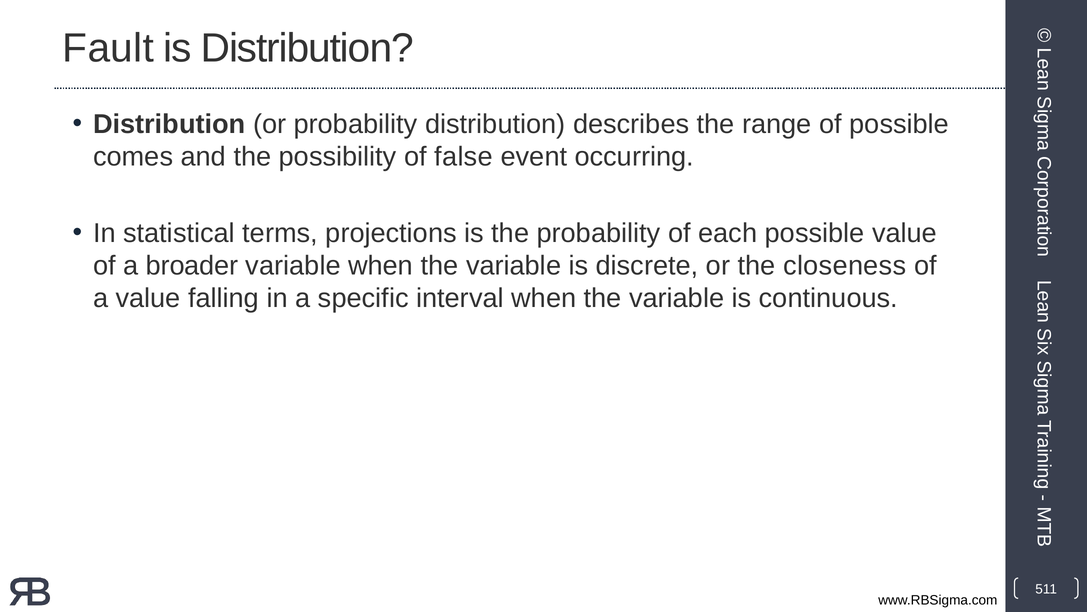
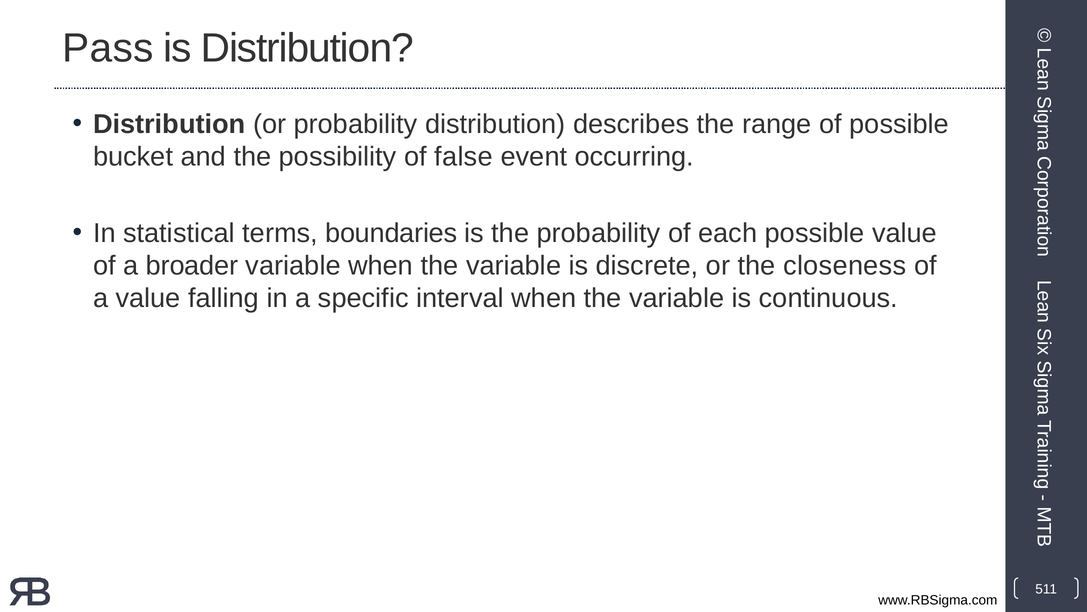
Fault: Fault -> Pass
comes: comes -> bucket
projections: projections -> boundaries
